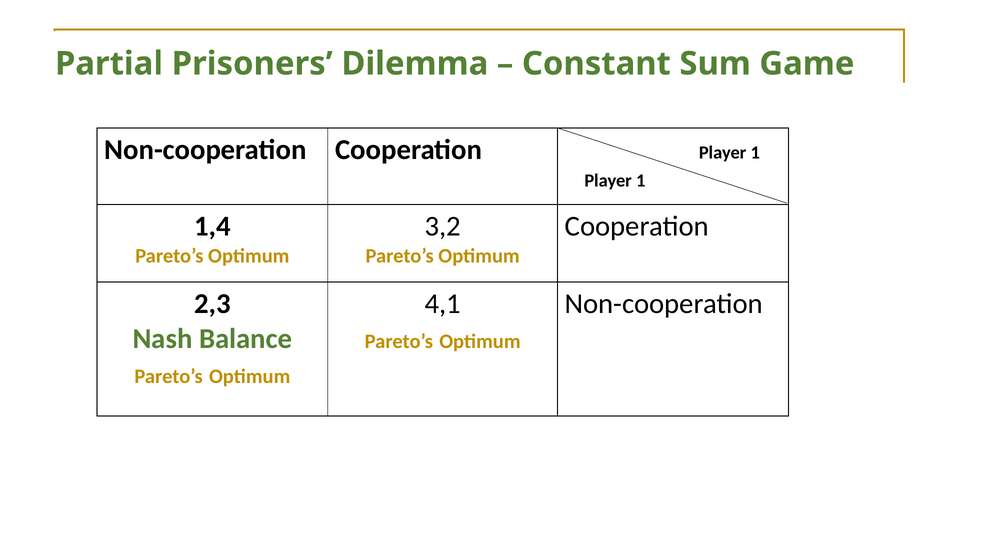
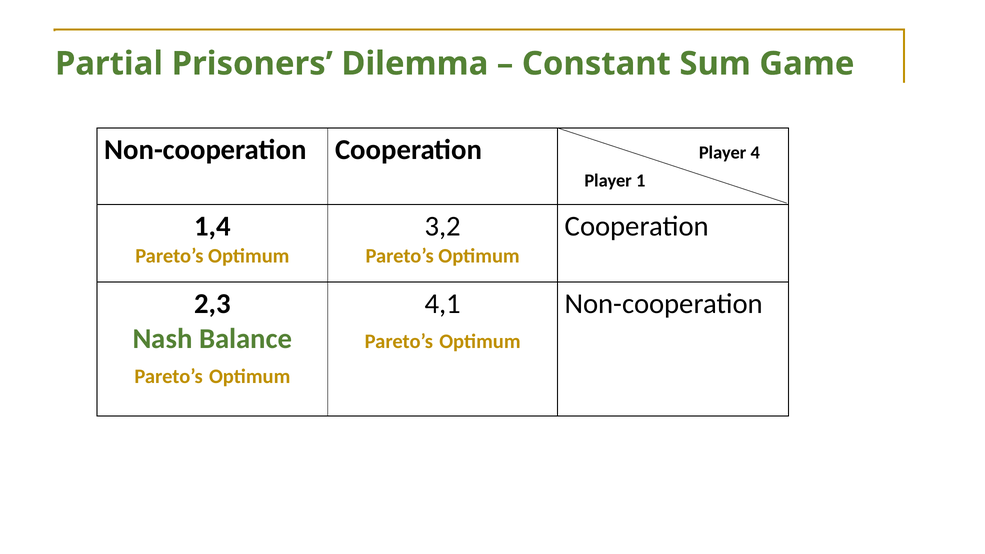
1 at (755, 153): 1 -> 4
